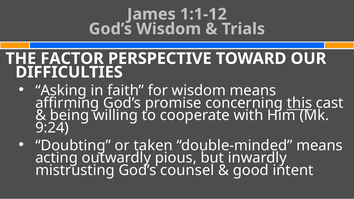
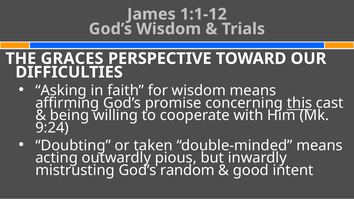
FACTOR: FACTOR -> GRACES
counsel: counsel -> random
